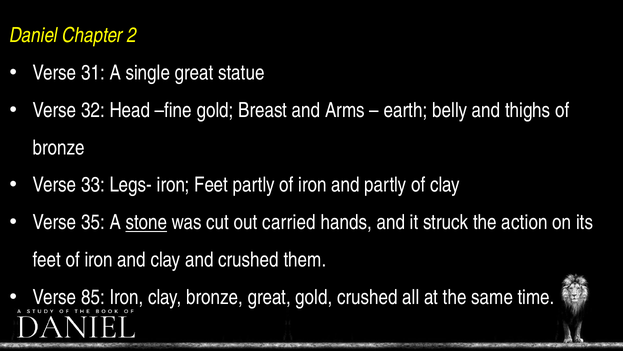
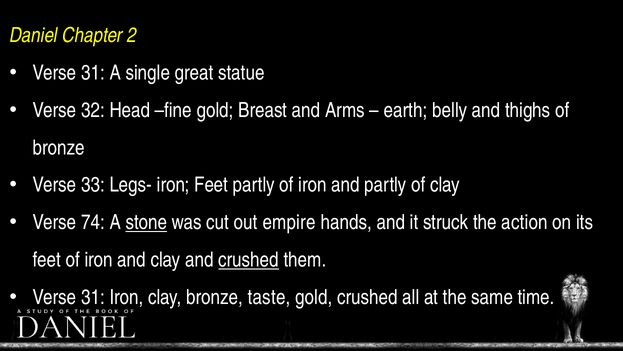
35: 35 -> 74
carried: carried -> empire
crushed at (249, 260) underline: none -> present
85 at (93, 297): 85 -> 31
bronze great: great -> taste
